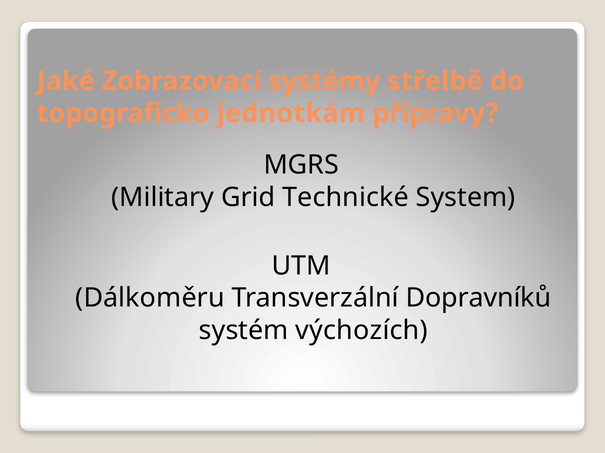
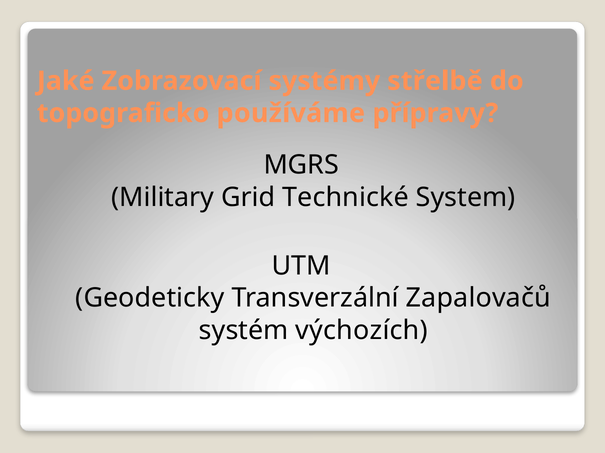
jednotkám: jednotkám -> používáme
Dálkoměru: Dálkoměru -> Geodeticky
Dopravníků: Dopravníků -> Zapalovačů
